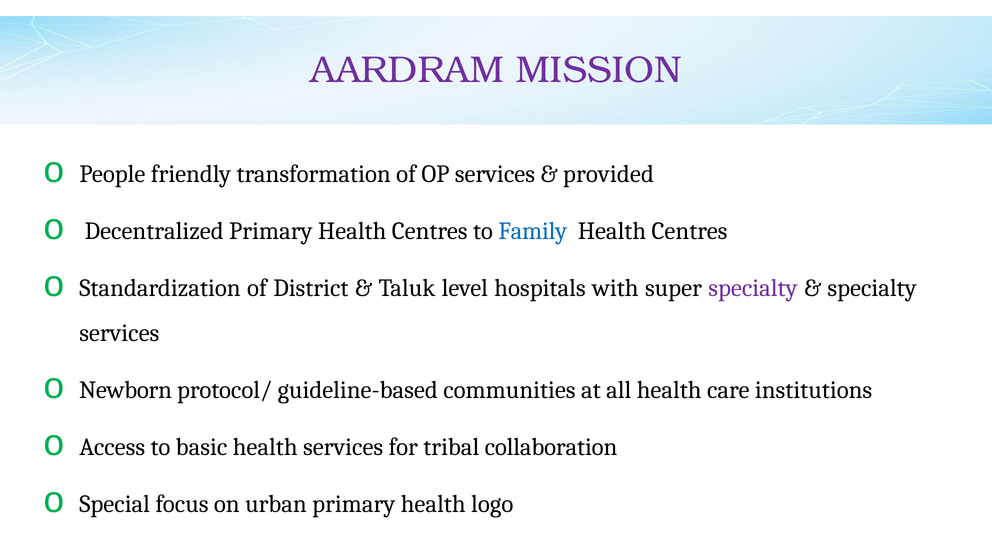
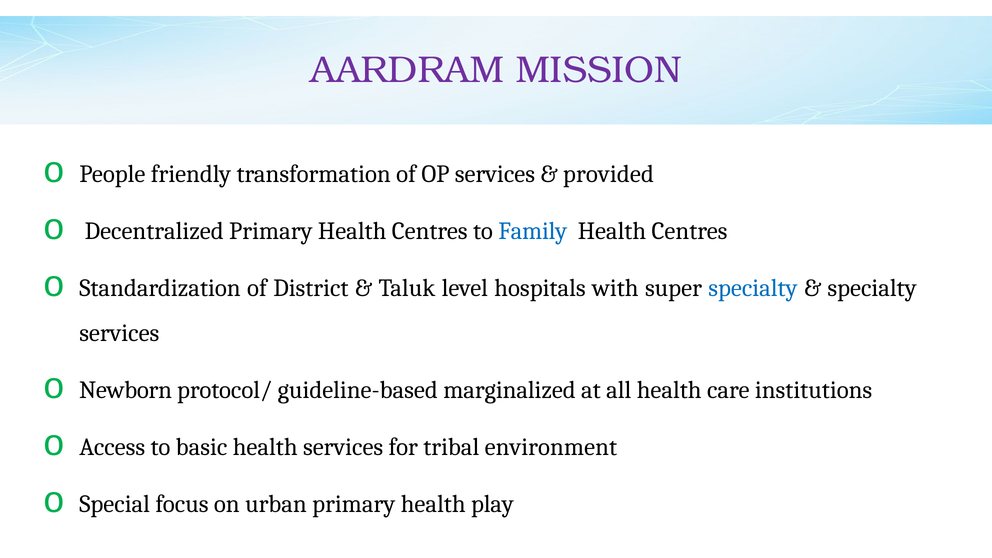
specialty at (753, 288) colour: purple -> blue
communities: communities -> marginalized
collaboration: collaboration -> environment
logo: logo -> play
